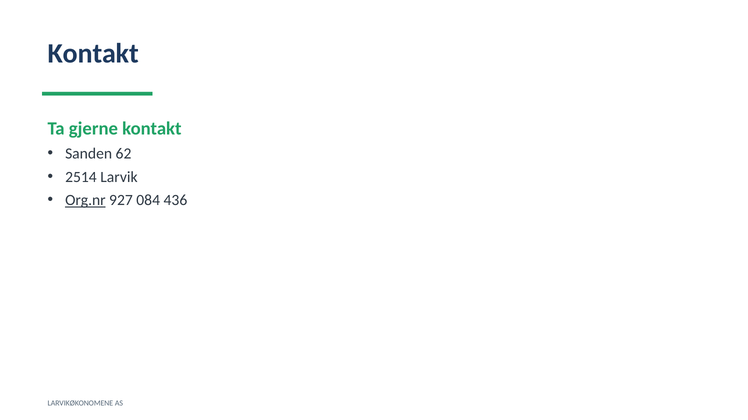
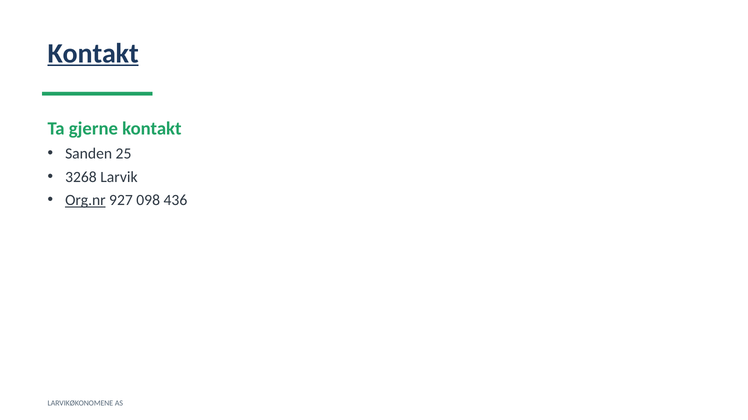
Kontakt at (93, 53) underline: none -> present
62: 62 -> 25
2514: 2514 -> 3268
084: 084 -> 098
